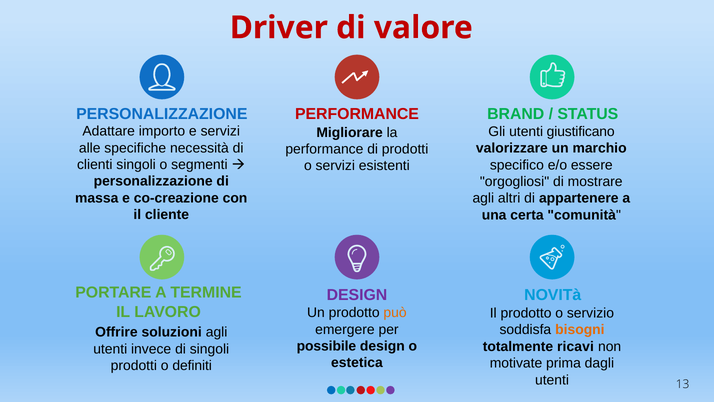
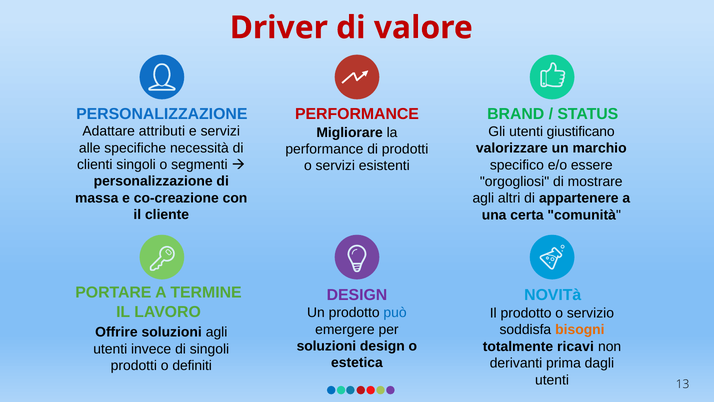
importo: importo -> attributi
può colour: orange -> blue
possibile at (326, 346): possibile -> soluzioni
motivate: motivate -> derivanti
